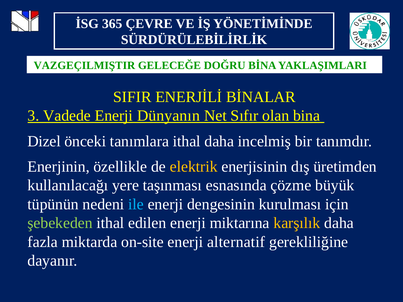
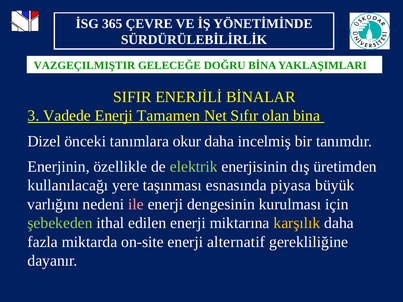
Dünyanın: Dünyanın -> Tamamen
tanımlara ithal: ithal -> okur
elektrik colour: yellow -> light green
çözme: çözme -> piyasa
tüpünün: tüpünün -> varlığını
ile colour: light blue -> pink
